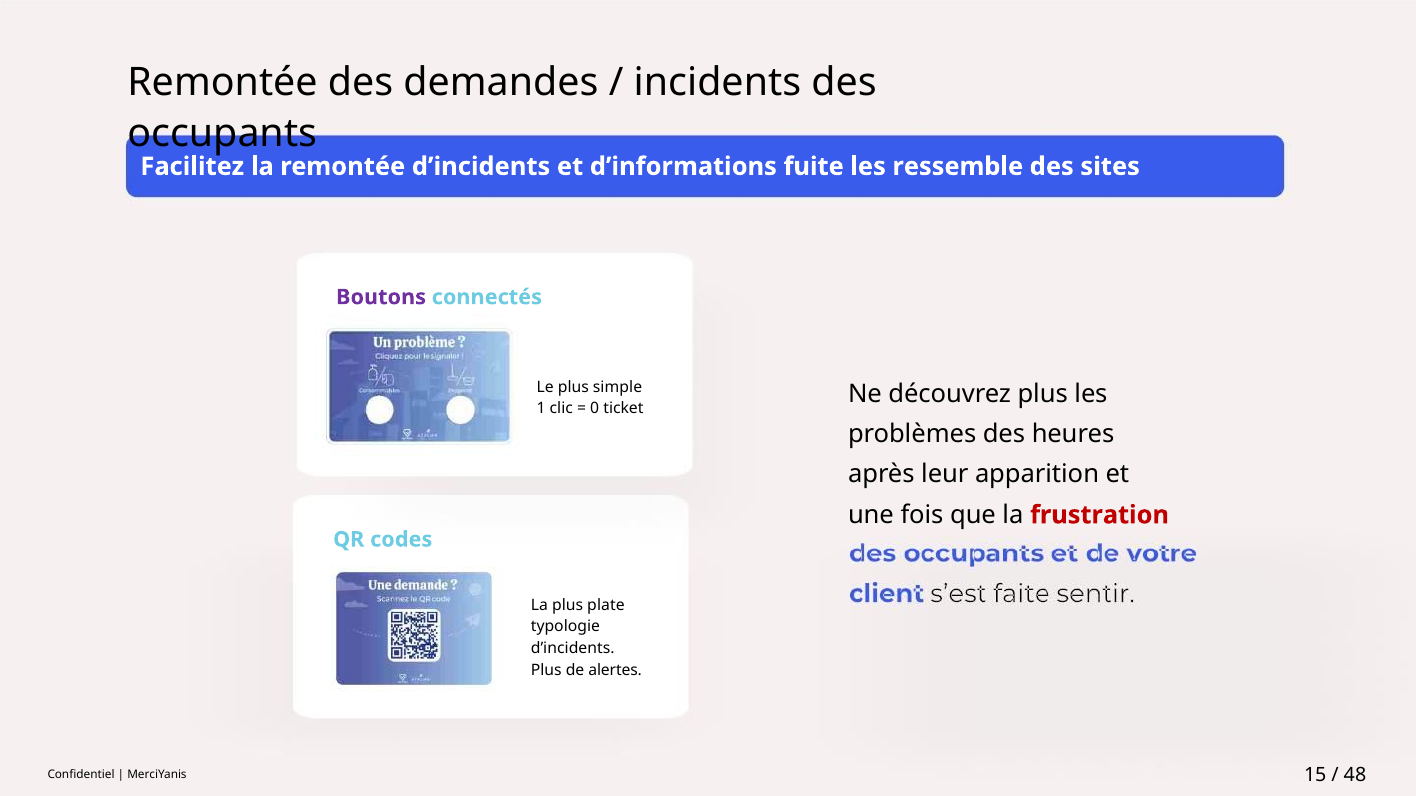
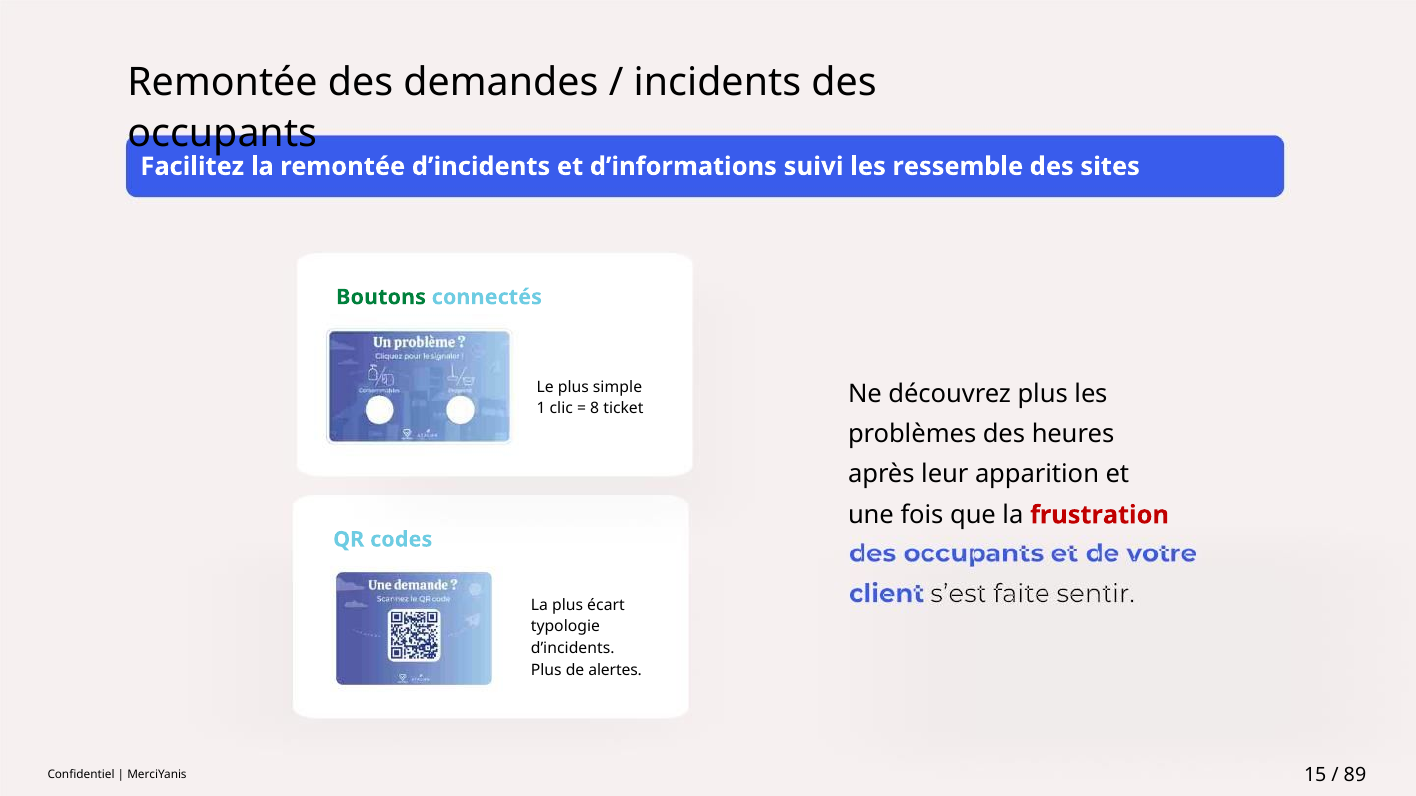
fuite: fuite -> suivi
Boutons colour: purple -> green
0: 0 -> 8
plate: plate -> écart
48: 48 -> 89
